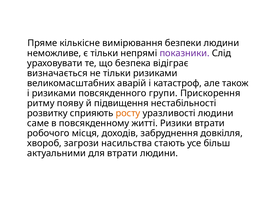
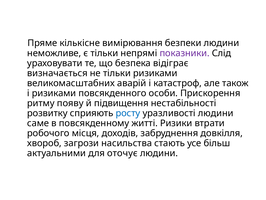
групи: групи -> особи
росту colour: orange -> blue
для втрати: втрати -> оточує
